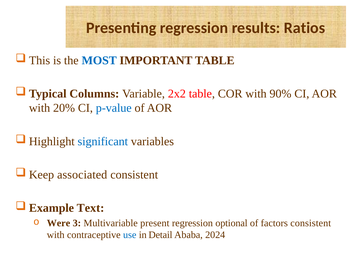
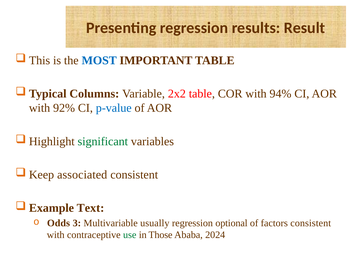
Ratios: Ratios -> Result
90%: 90% -> 94%
20%: 20% -> 92%
significant colour: blue -> green
Were: Were -> Odds
present: present -> usually
use colour: blue -> green
Detail: Detail -> Those
